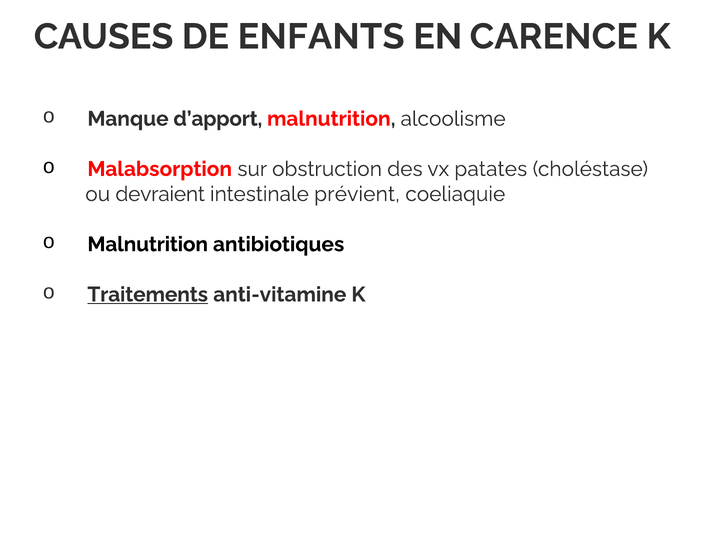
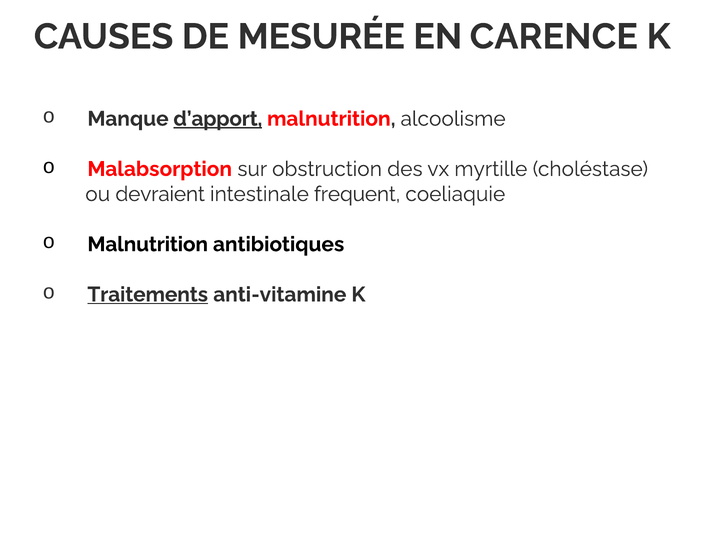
ENFANTS: ENFANTS -> MESURÉE
d’apport underline: none -> present
patates: patates -> myrtille
prévient: prévient -> frequent
